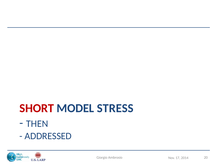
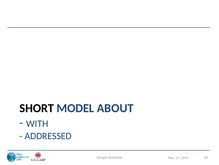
SHORT colour: red -> black
STRESS: STRESS -> ABOUT
THEN: THEN -> WITH
